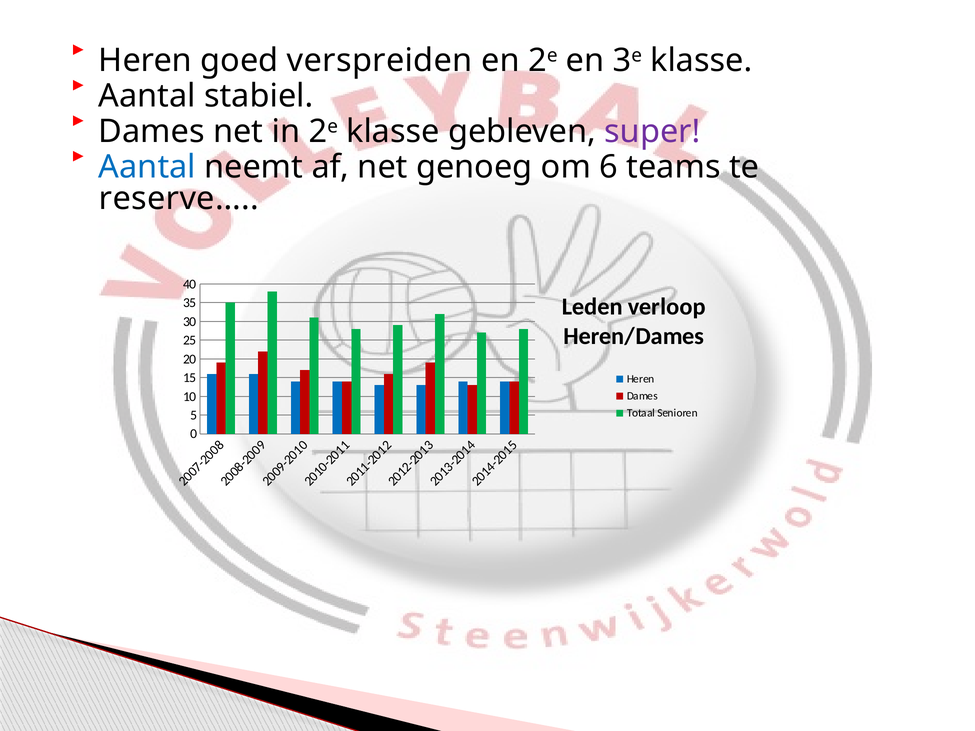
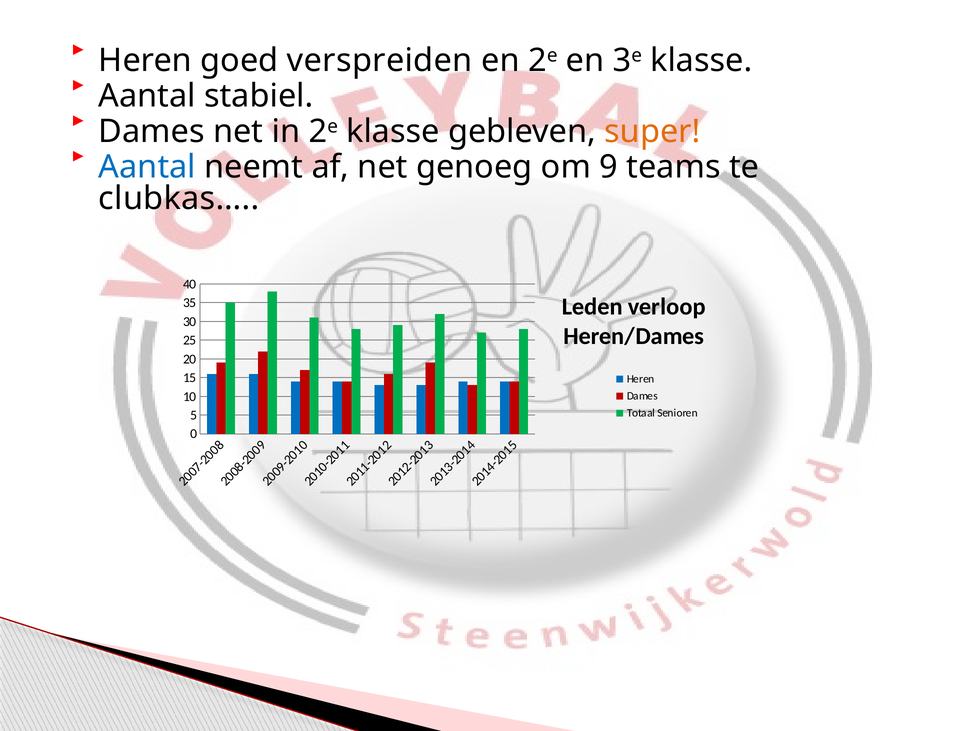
super colour: purple -> orange
om 6: 6 -> 9
reserve…: reserve… -> clubkas…
